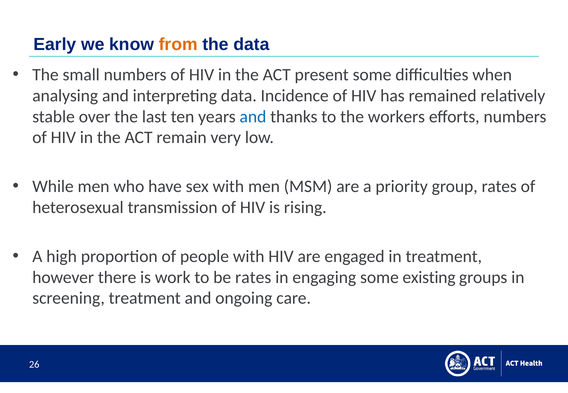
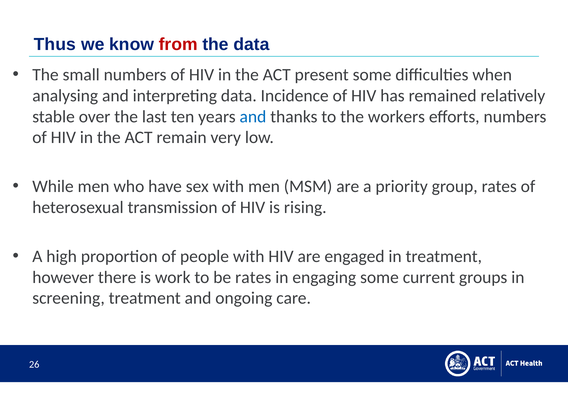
Early: Early -> Thus
from colour: orange -> red
existing: existing -> current
